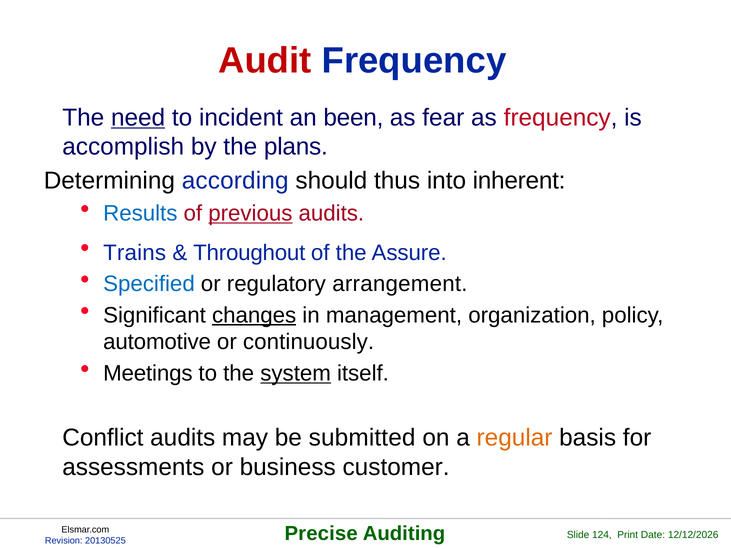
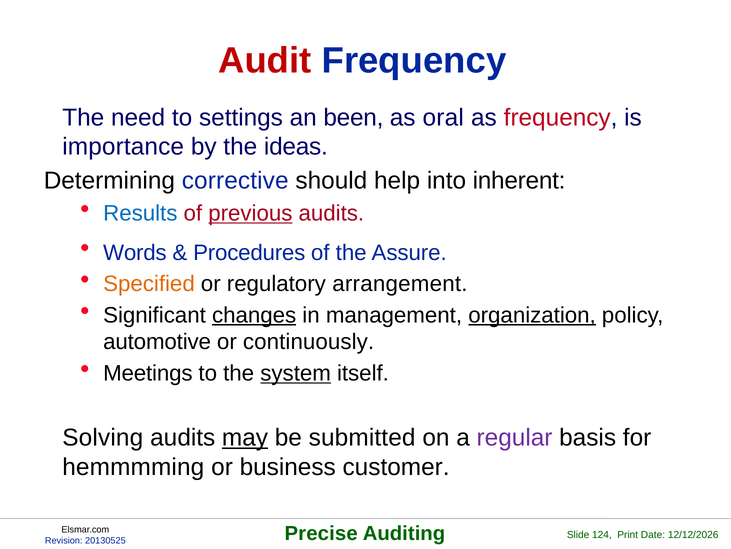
need underline: present -> none
incident: incident -> settings
fear: fear -> oral
accomplish: accomplish -> importance
plans: plans -> ideas
according: according -> corrective
thus: thus -> help
Trains: Trains -> Words
Throughout: Throughout -> Procedures
Specified colour: blue -> orange
organization underline: none -> present
Conflict: Conflict -> Solving
may underline: none -> present
regular colour: orange -> purple
assessments: assessments -> hemmmming
